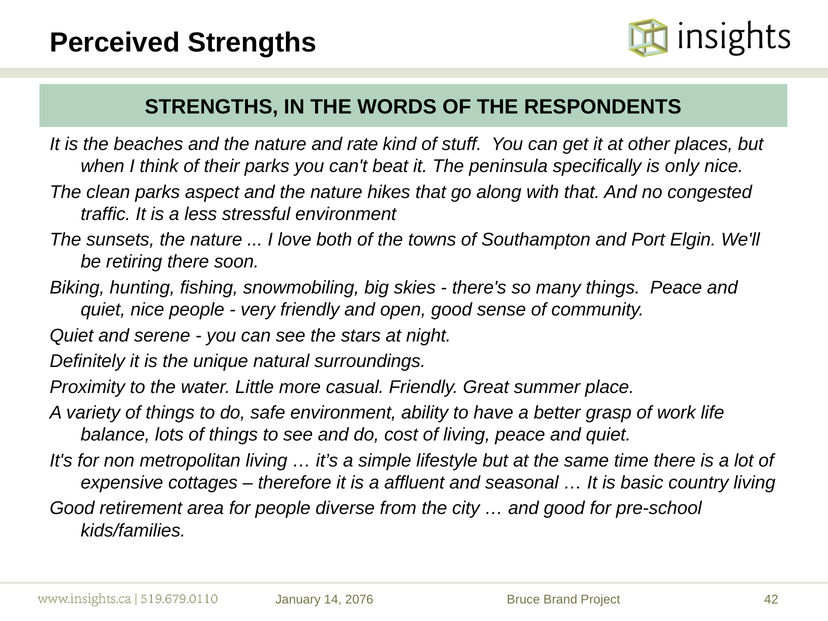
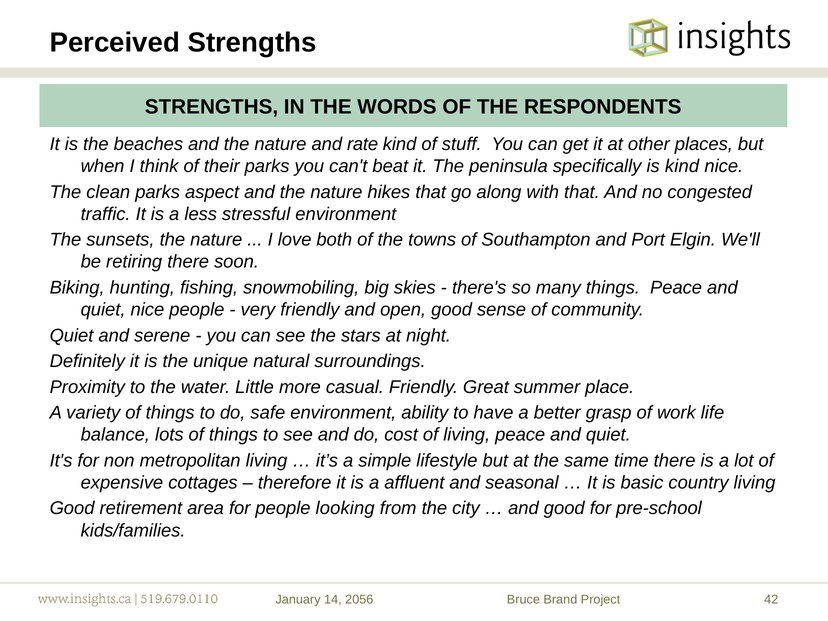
is only: only -> kind
diverse: diverse -> looking
2076: 2076 -> 2056
